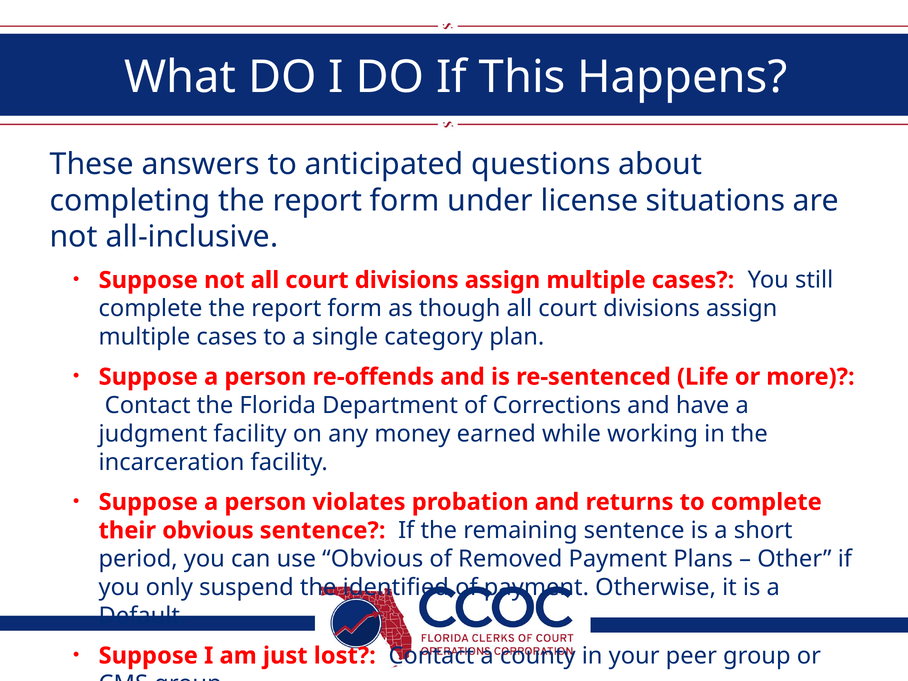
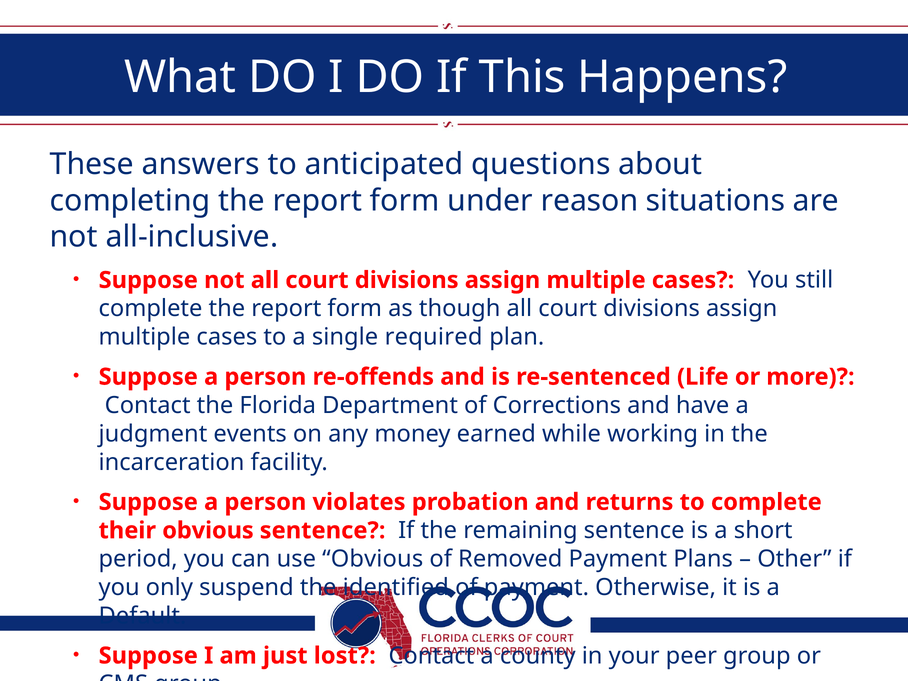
license: license -> reason
category: category -> required
judgment facility: facility -> events
